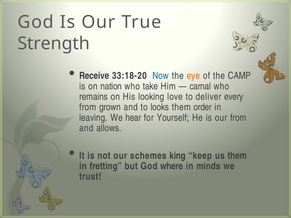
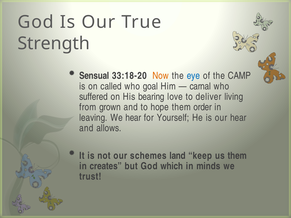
Receive: Receive -> Sensual
Now colour: blue -> orange
eye colour: orange -> blue
nation: nation -> called
take: take -> goal
remains: remains -> suffered
looking: looking -> bearing
every: every -> living
looks: looks -> hope
our from: from -> hear
king: king -> land
fretting: fretting -> creates
where: where -> which
